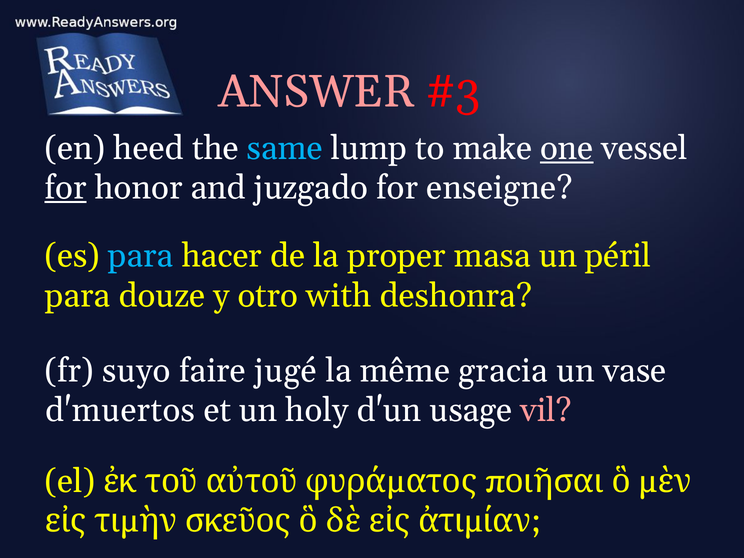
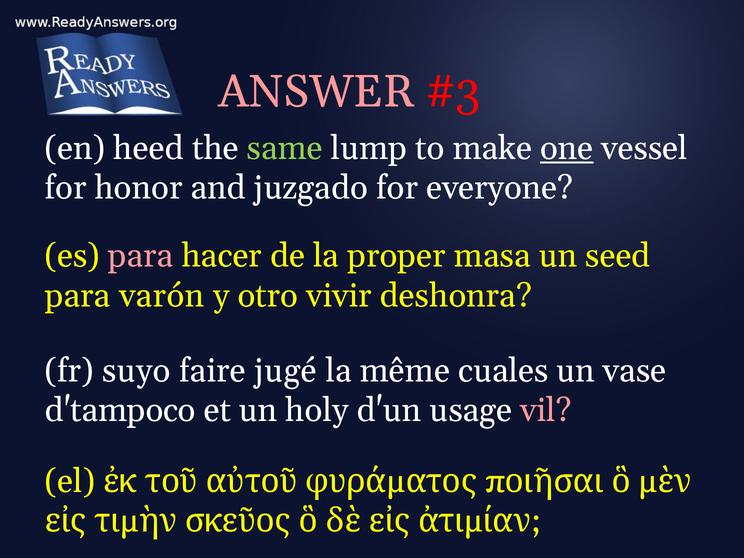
same colour: light blue -> light green
for at (66, 188) underline: present -> none
enseigne: enseigne -> everyone
para at (141, 256) colour: light blue -> pink
péril: péril -> seed
douze: douze -> varón
with: with -> vivir
gracia: gracia -> cuales
d'muertos: d'muertos -> d'tampoco
